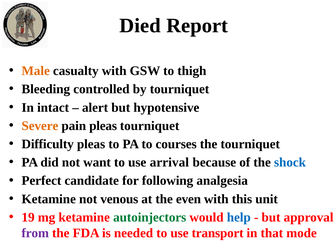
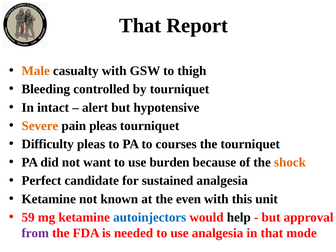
Died at (140, 26): Died -> That
arrival: arrival -> burden
shock colour: blue -> orange
following: following -> sustained
venous: venous -> known
19: 19 -> 59
autoinjectors colour: green -> blue
help colour: blue -> black
use transport: transport -> analgesia
